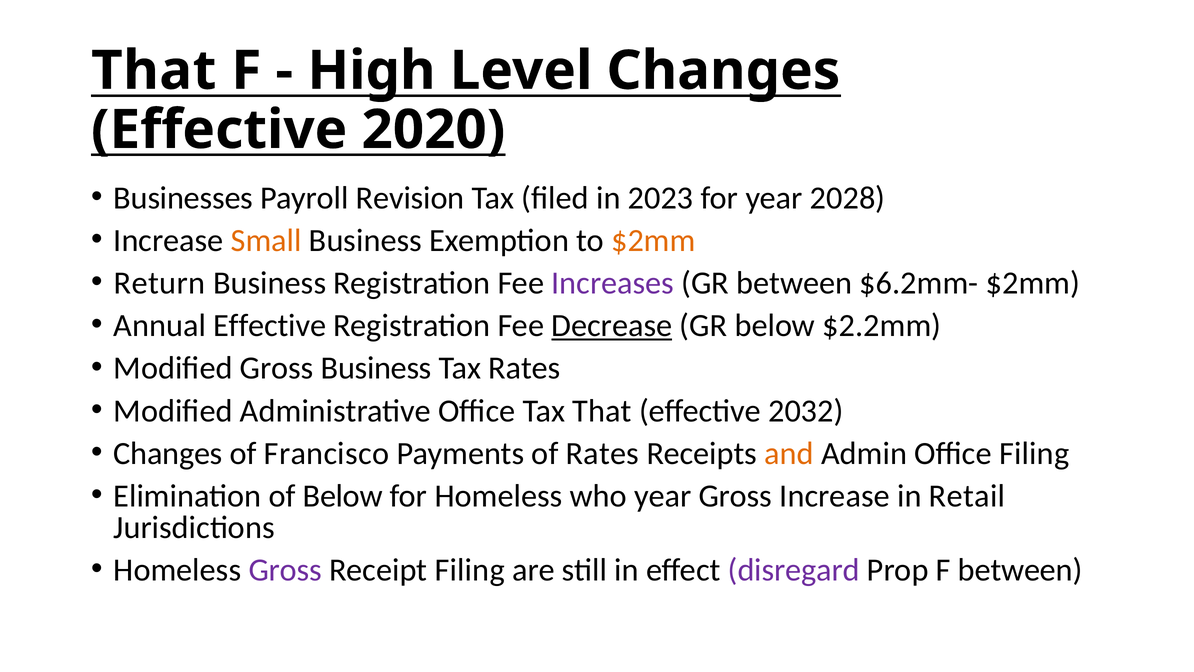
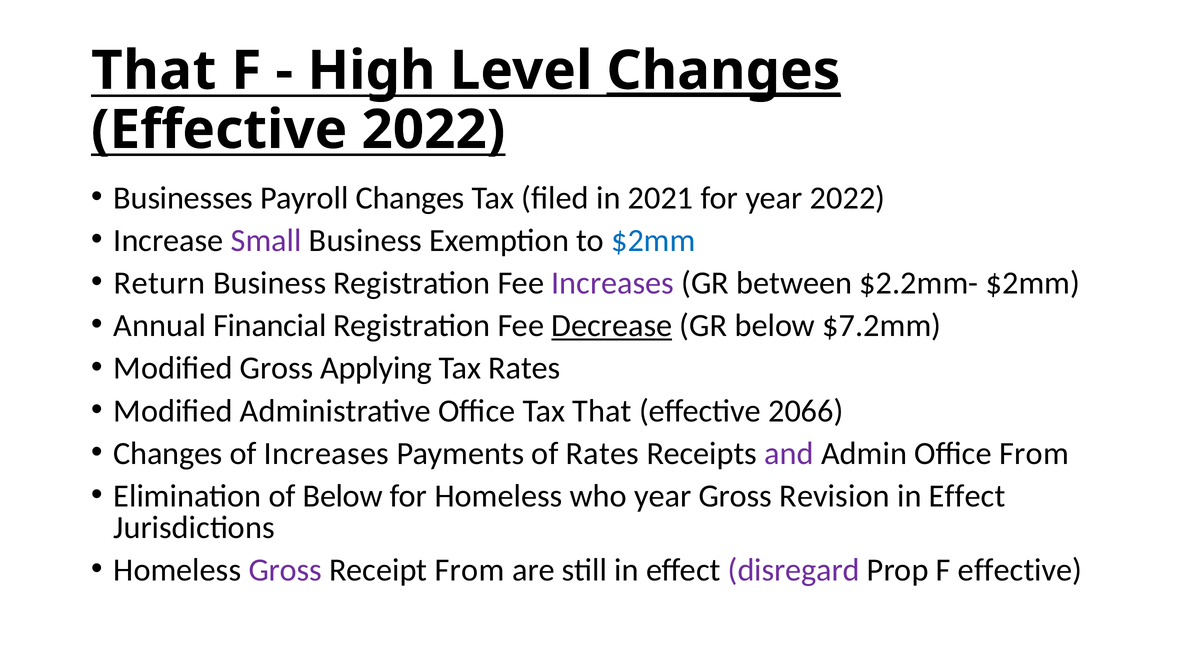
Changes at (723, 71) underline: none -> present
Effective 2020: 2020 -> 2022
Payroll Revision: Revision -> Changes
2023: 2023 -> 2021
year 2028: 2028 -> 2022
Small colour: orange -> purple
$2mm at (653, 240) colour: orange -> blue
$6.2mm-: $6.2mm- -> $2.2mm-
Annual Effective: Effective -> Financial
$2.2mm: $2.2mm -> $7.2mm
Gross Business: Business -> Applying
2032: 2032 -> 2066
of Francisco: Francisco -> Increases
and colour: orange -> purple
Office Filing: Filing -> From
Gross Increase: Increase -> Revision
Retail at (967, 496): Retail -> Effect
Receipt Filing: Filing -> From
F between: between -> effective
